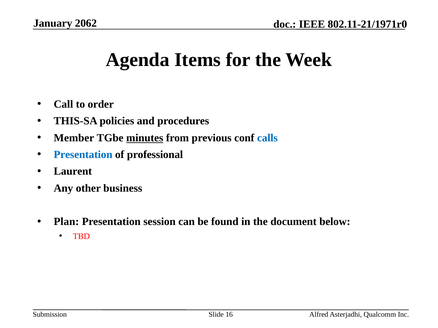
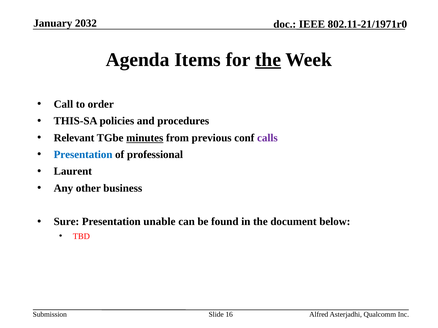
2062: 2062 -> 2032
the at (268, 60) underline: none -> present
Member: Member -> Relevant
calls colour: blue -> purple
Plan: Plan -> Sure
session: session -> unable
